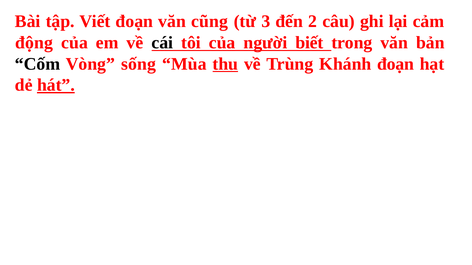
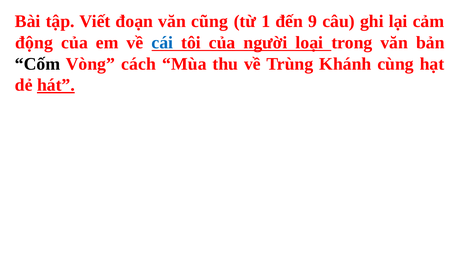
3: 3 -> 1
2: 2 -> 9
cái colour: black -> blue
biết: biết -> loại
sống: sống -> cách
thu underline: present -> none
Khánh đoạn: đoạn -> cùng
